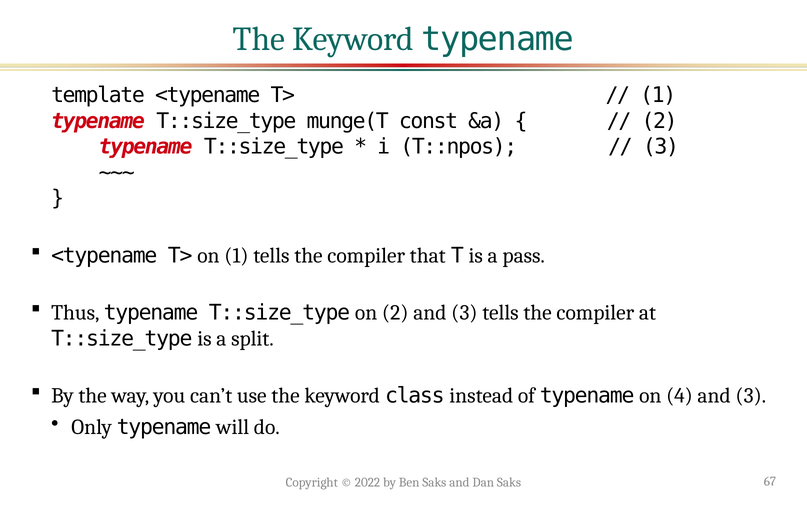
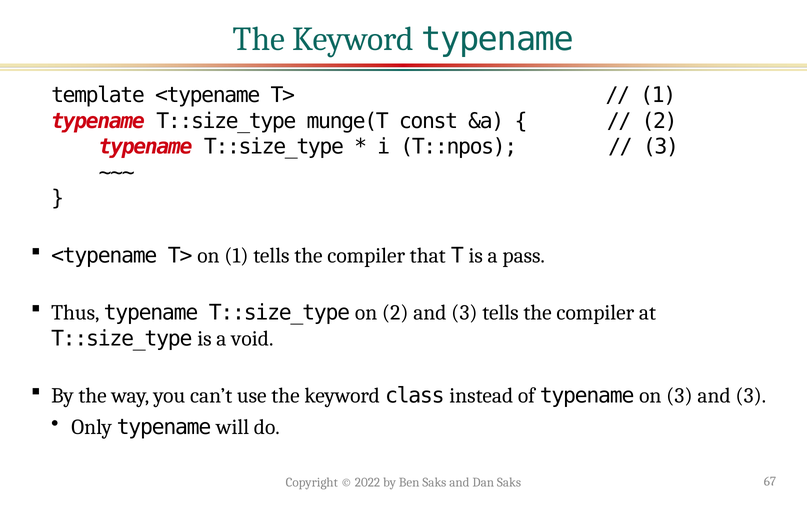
split: split -> void
on 4: 4 -> 3
